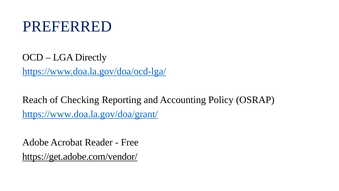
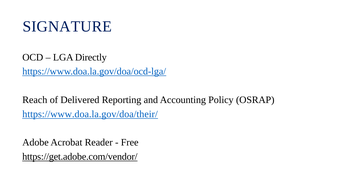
PREFERRED: PREFERRED -> SIGNATURE
Checking: Checking -> Delivered
https://www.doa.la.gov/doa/grant/: https://www.doa.la.gov/doa/grant/ -> https://www.doa.la.gov/doa/their/
